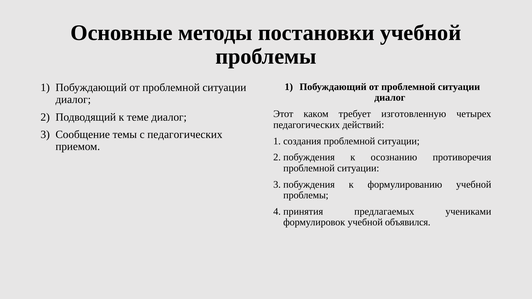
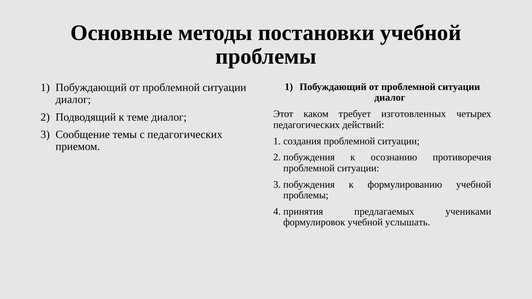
изготовленную: изготовленную -> изготовленных
объявился: объявился -> услышать
